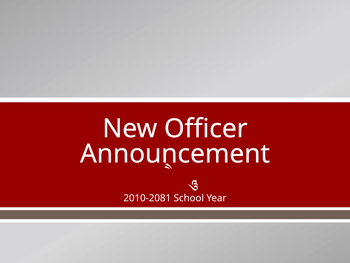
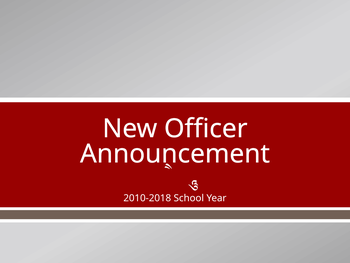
2010-2081: 2010-2081 -> 2010-2018
